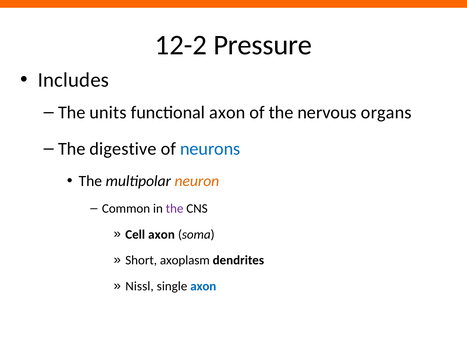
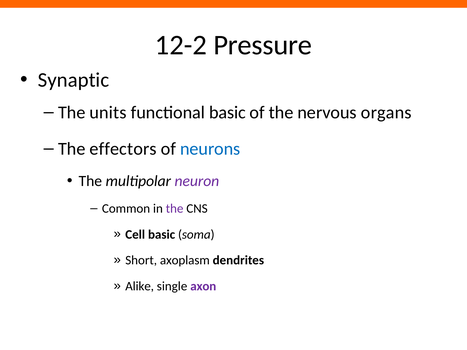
Includes: Includes -> Synaptic
functional axon: axon -> basic
digestive: digestive -> effectors
neuron colour: orange -> purple
Cell axon: axon -> basic
Nissl: Nissl -> Alike
axon at (203, 286) colour: blue -> purple
